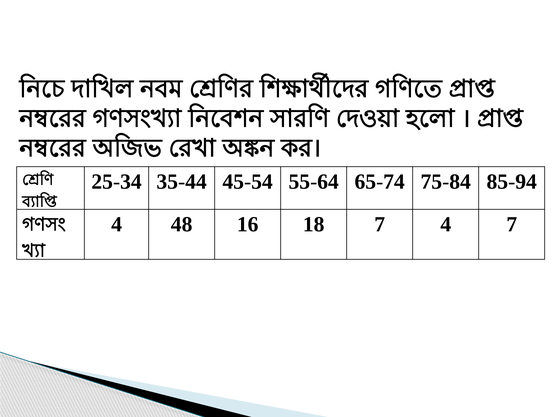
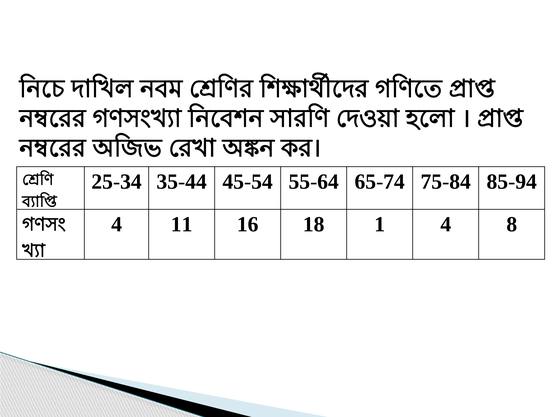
48: 48 -> 11
18 7: 7 -> 1
4 7: 7 -> 8
